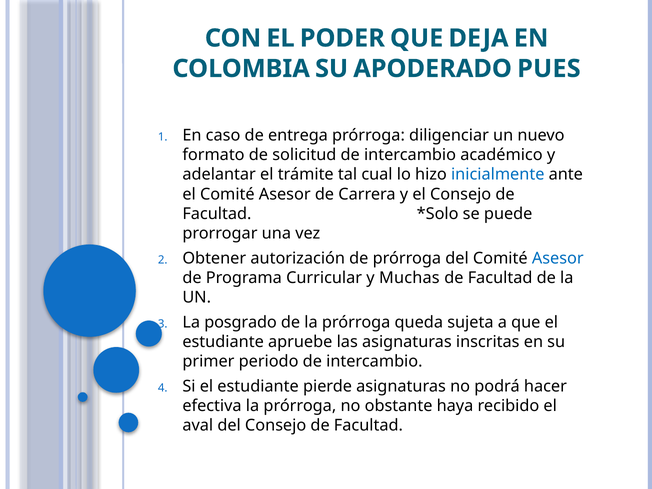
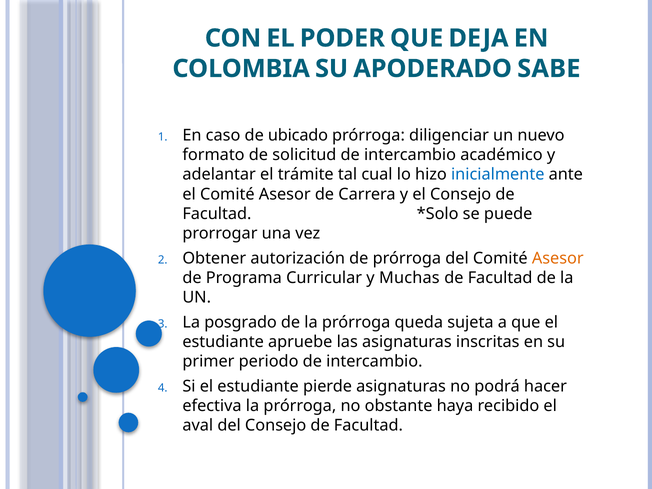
PUES: PUES -> SABE
entrega: entrega -> ubicado
Asesor at (558, 258) colour: blue -> orange
